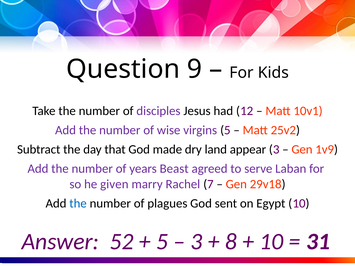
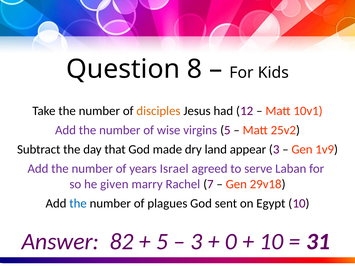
9: 9 -> 8
disciples colour: purple -> orange
Beast: Beast -> Israel
52: 52 -> 82
8: 8 -> 0
